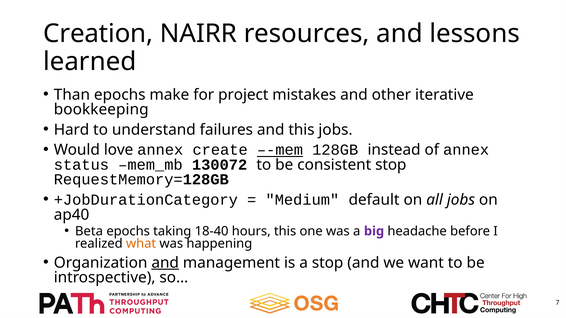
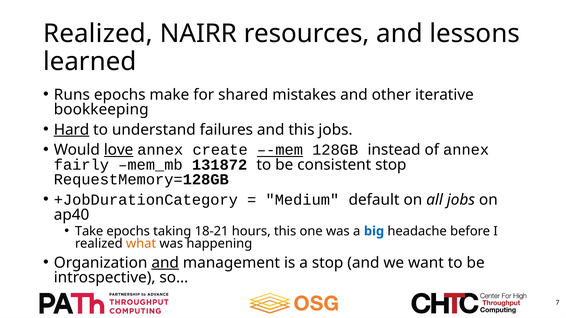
Creation at (98, 34): Creation -> Realized
Than: Than -> Runs
project: project -> shared
Hard underline: none -> present
love underline: none -> present
status: status -> fairly
130072: 130072 -> 131872
Beta: Beta -> Take
18-40: 18-40 -> 18-21
big colour: purple -> blue
